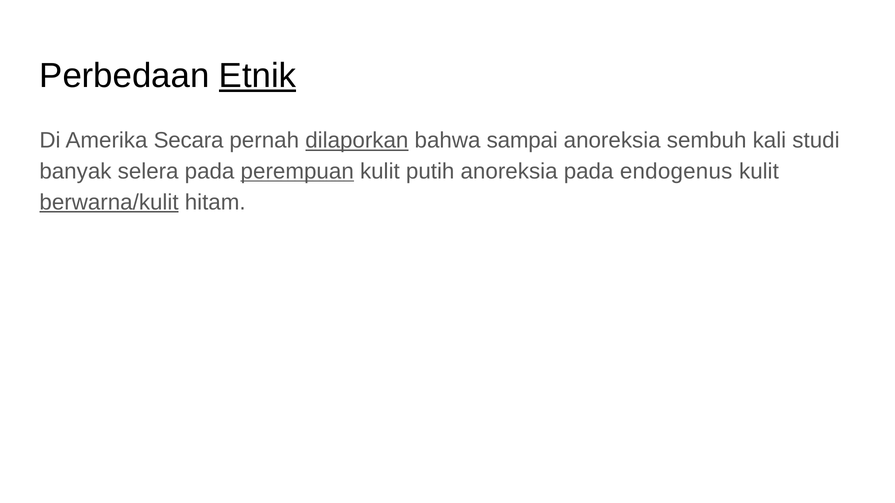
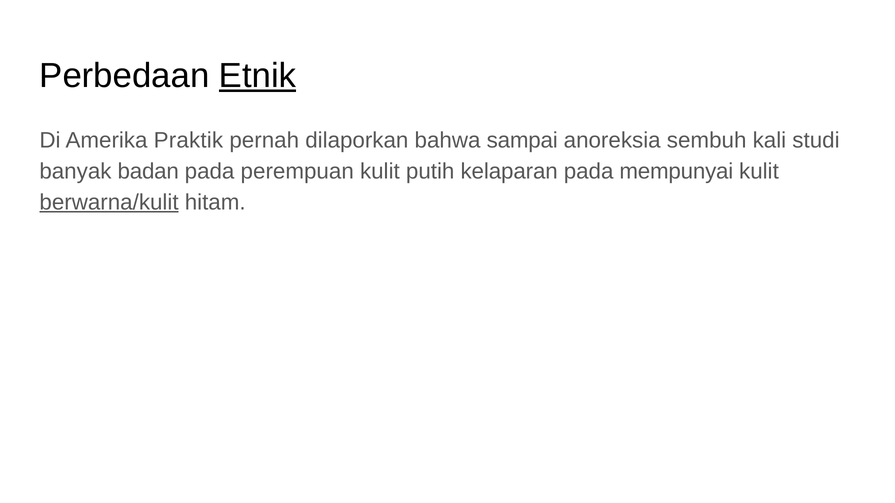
Secara: Secara -> Praktik
dilaporkan underline: present -> none
selera: selera -> badan
perempuan underline: present -> none
putih anoreksia: anoreksia -> kelaparan
endogenus: endogenus -> mempunyai
